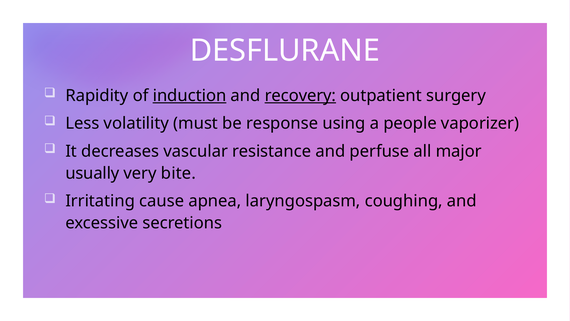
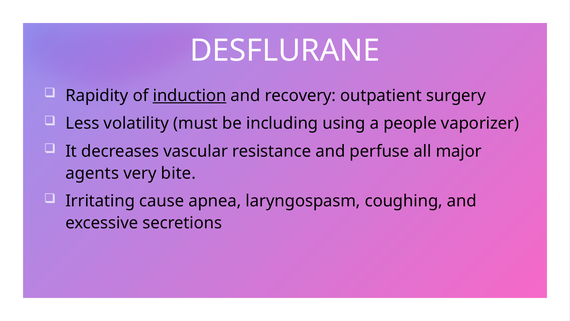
recovery underline: present -> none
response: response -> including
usually: usually -> agents
